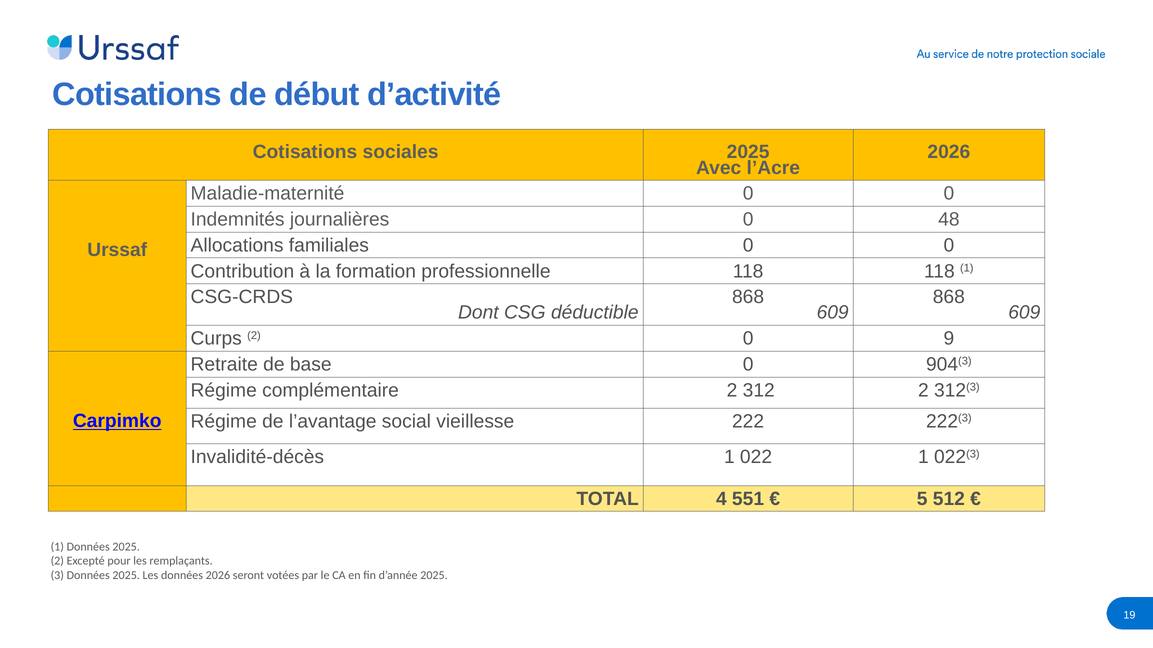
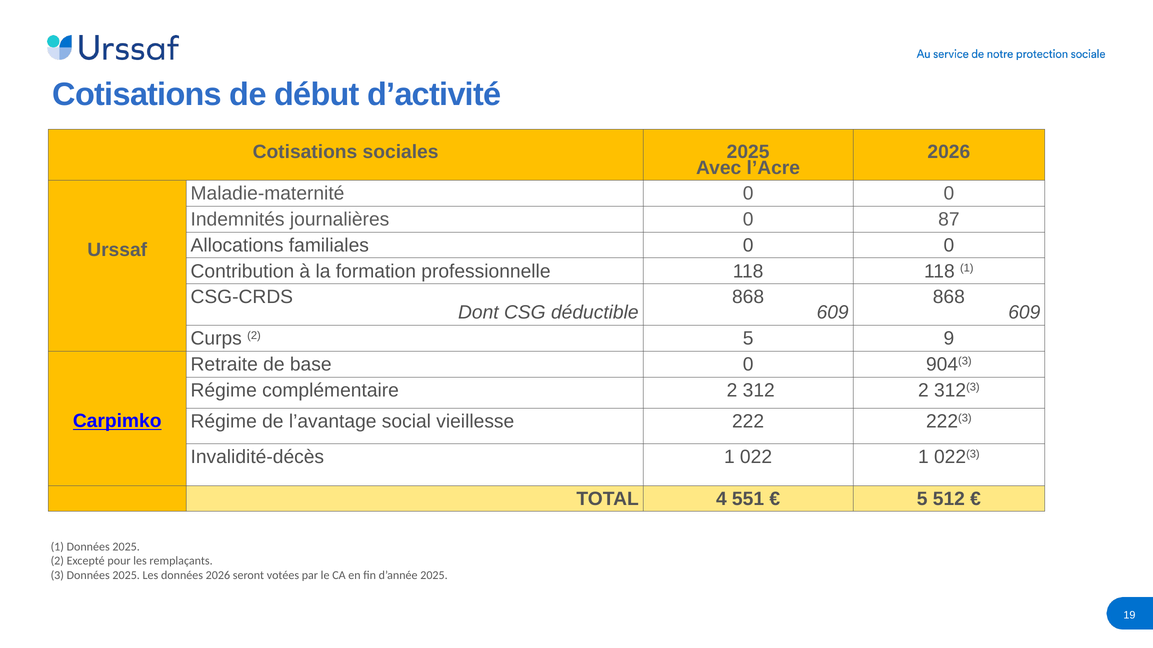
48: 48 -> 87
2 0: 0 -> 5
